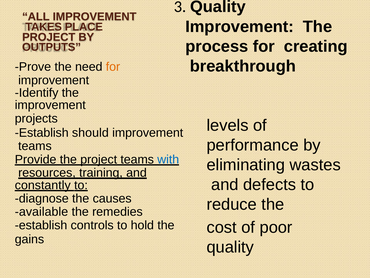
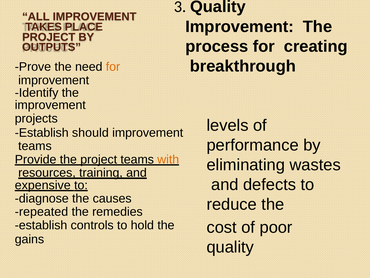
with colour: blue -> orange
constantly: constantly -> expensive
available: available -> repeated
